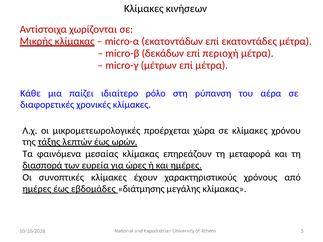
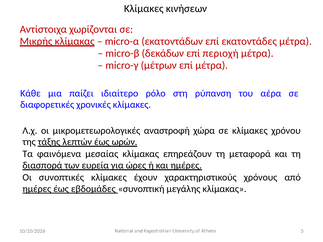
προέρχεται: προέρχεται -> αναστροφή
διάτμησης: διάτμησης -> συνοπτική
